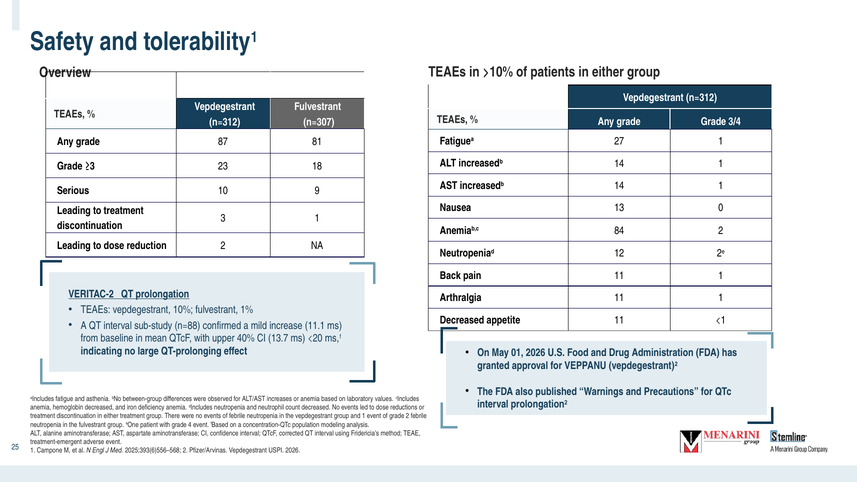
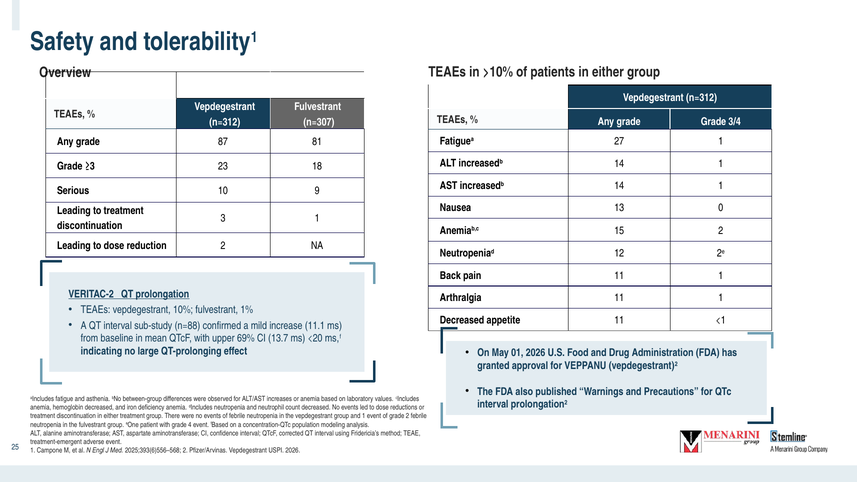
84: 84 -> 15
40%: 40% -> 69%
